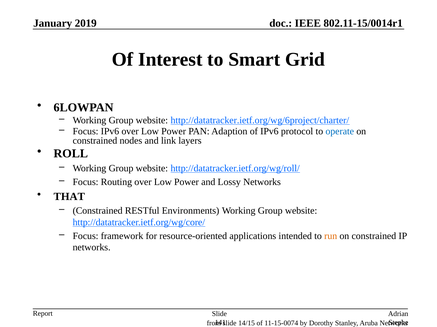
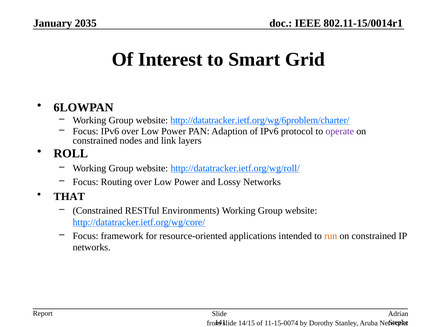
2019: 2019 -> 2035
http://datatracker.ietf.org/wg/6project/charter/: http://datatracker.ietf.org/wg/6project/charter/ -> http://datatracker.ietf.org/wg/6problem/charter/
operate colour: blue -> purple
